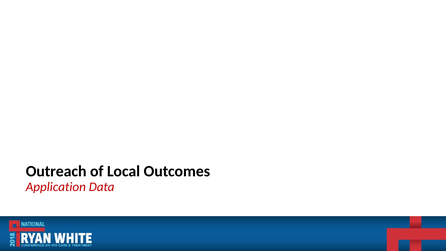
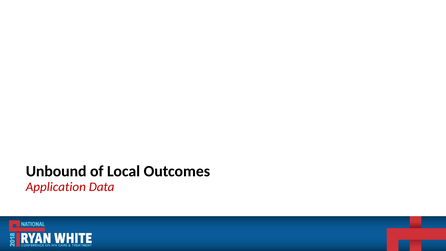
Outreach: Outreach -> Unbound
